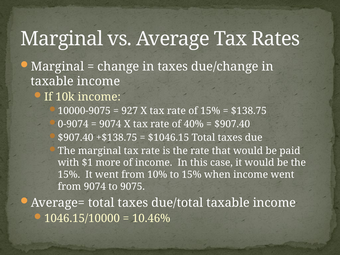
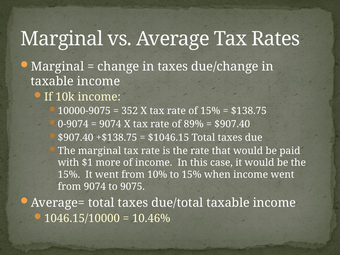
927: 927 -> 352
40%: 40% -> 89%
